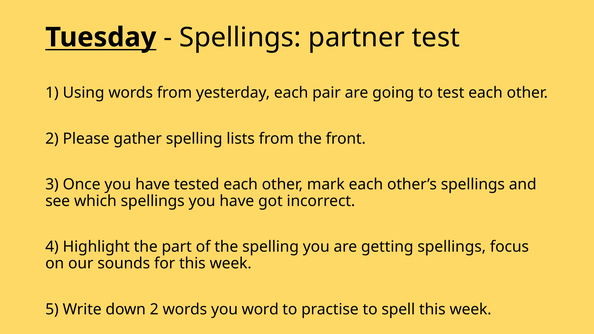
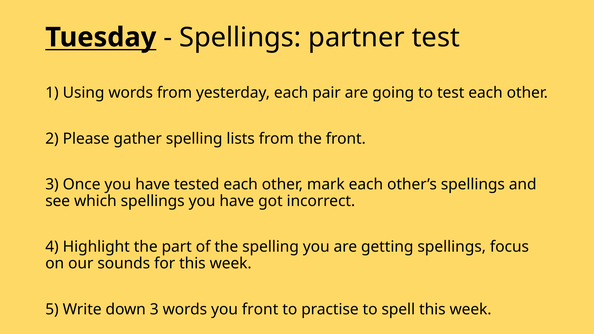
down 2: 2 -> 3
you word: word -> front
